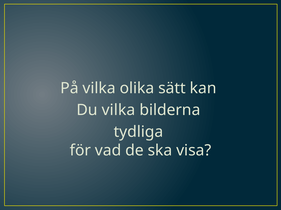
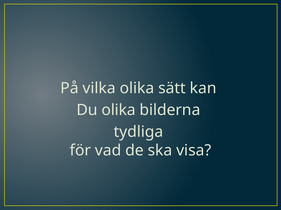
Du vilka: vilka -> olika
